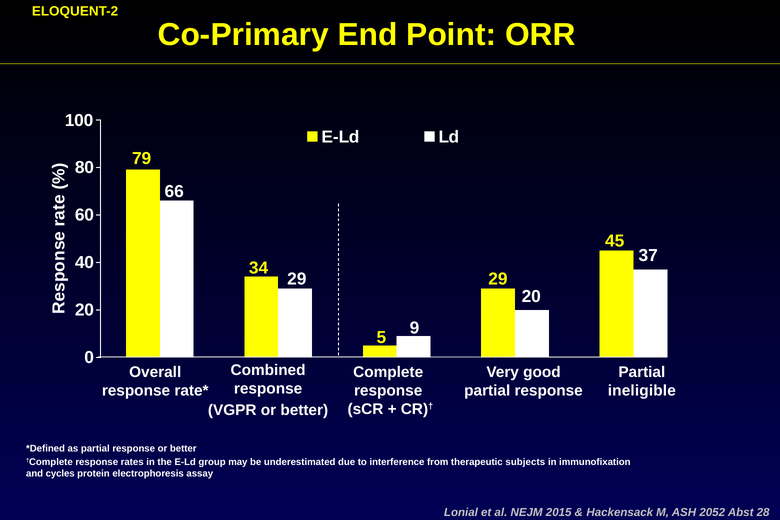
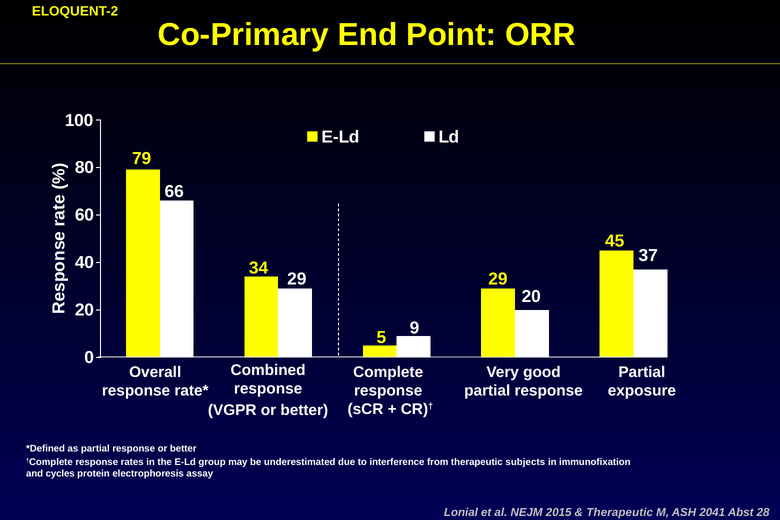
ineligible: ineligible -> exposure
Hackensack at (620, 512): Hackensack -> Therapeutic
2052: 2052 -> 2041
